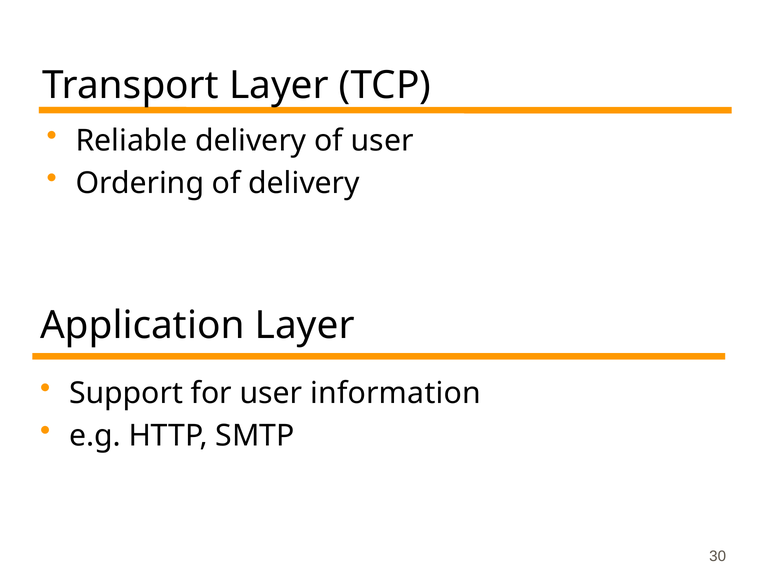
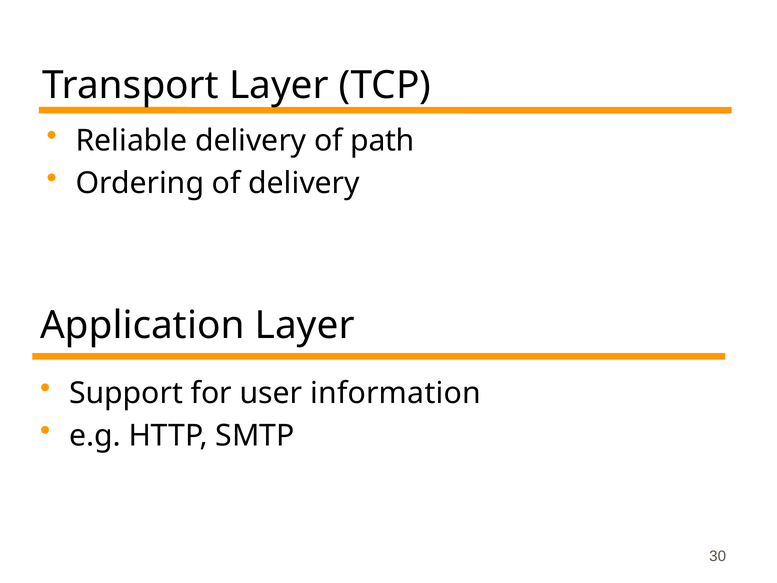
of user: user -> path
